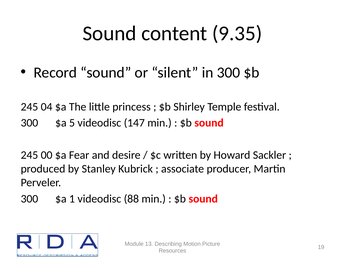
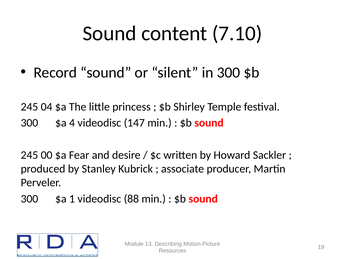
9.35: 9.35 -> 7.10
5: 5 -> 4
